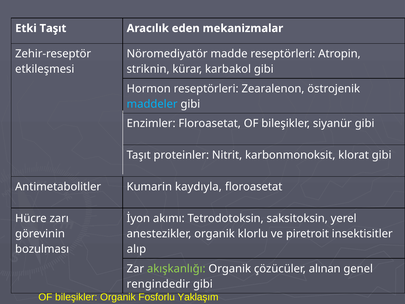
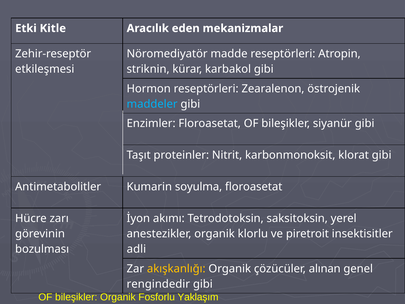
Etki Taşıt: Taşıt -> Kitle
kaydıyla: kaydıyla -> soyulma
alıp: alıp -> adli
akışkanlığı colour: light green -> yellow
